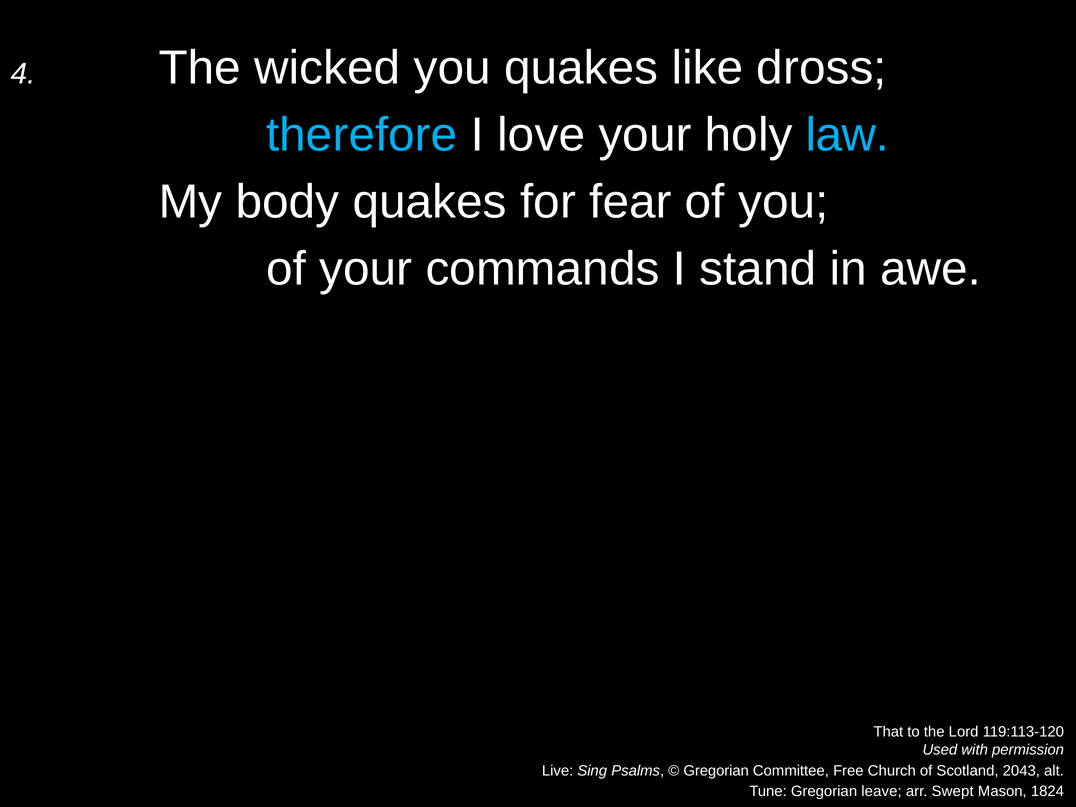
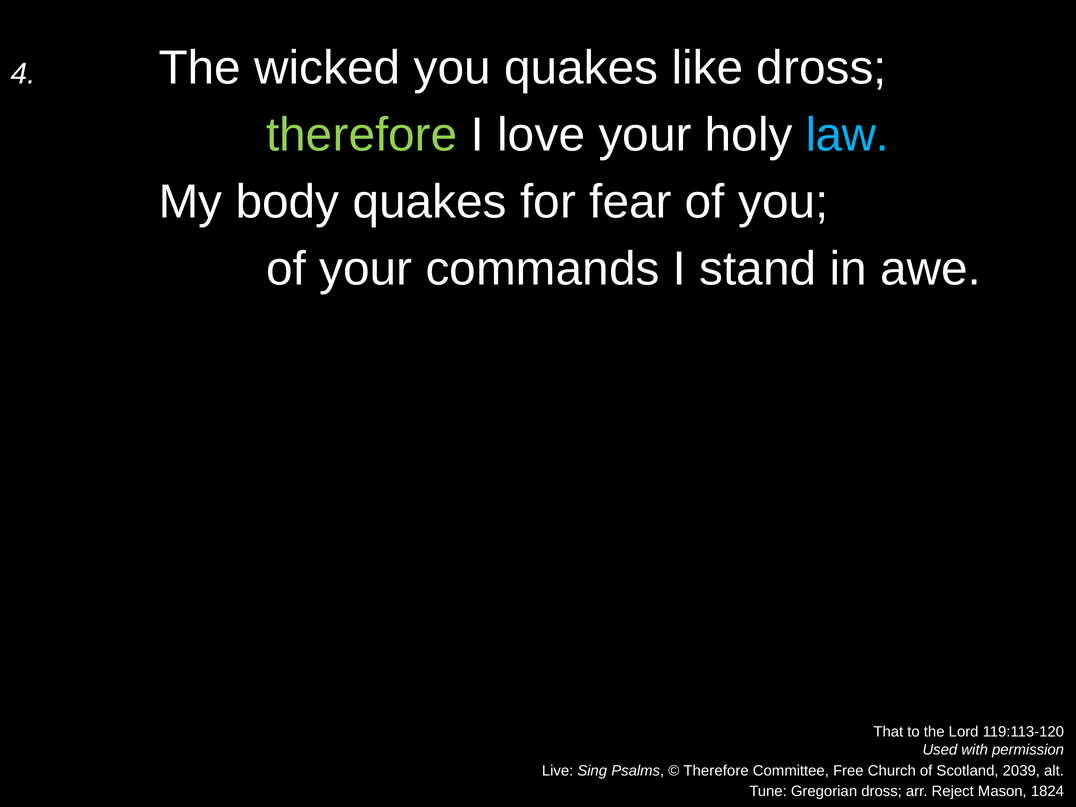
therefore at (362, 135) colour: light blue -> light green
Gregorian at (716, 771): Gregorian -> Therefore
2043: 2043 -> 2039
Gregorian leave: leave -> dross
Swept: Swept -> Reject
